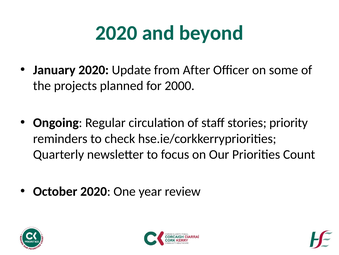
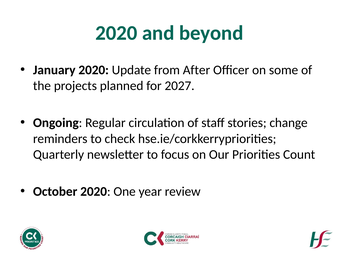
2000: 2000 -> 2027
priority: priority -> change
